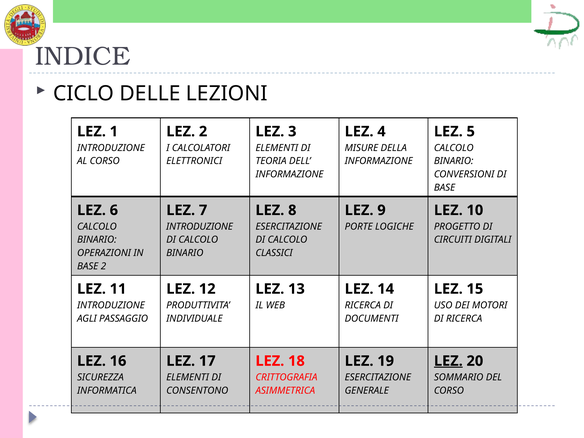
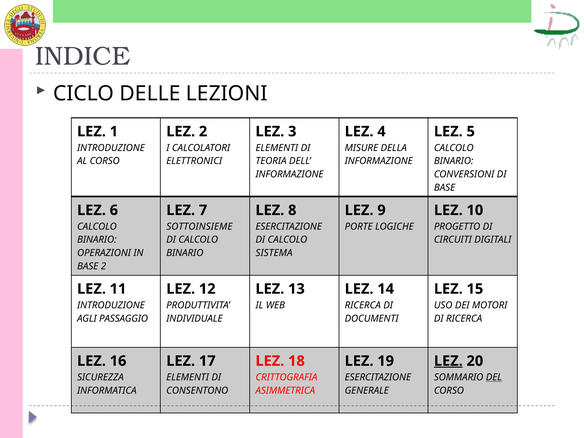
INTRODUZIONE at (200, 227): INTRODUZIONE -> SOTTOINSIEME
CLASSICI: CLASSICI -> SISTEMA
DEL underline: none -> present
